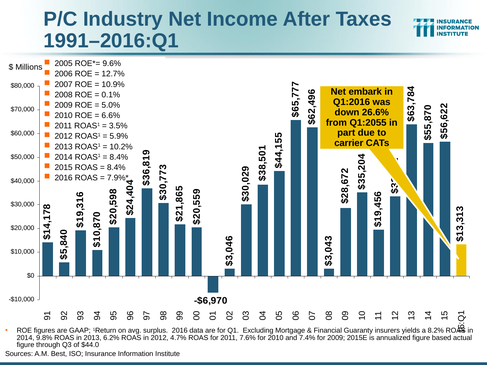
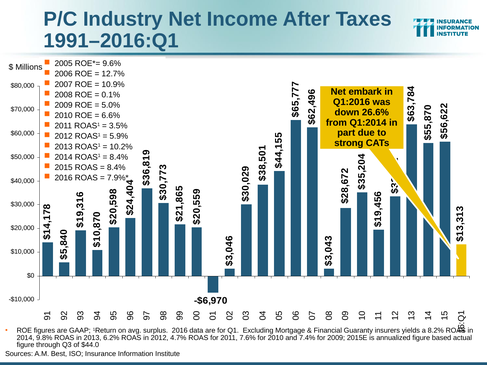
Q1:2055: Q1:2055 -> Q1:2014
carrier: carrier -> strong
